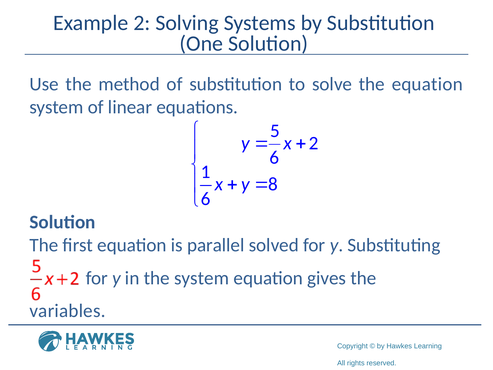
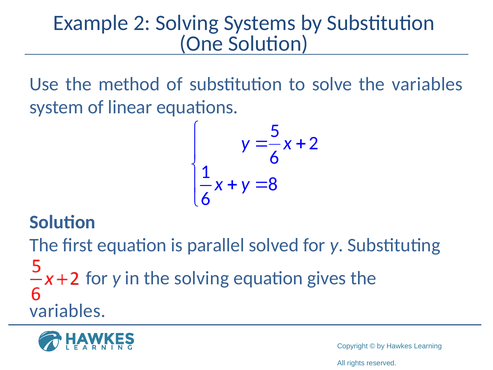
solve the equation: equation -> variables
the system: system -> solving
